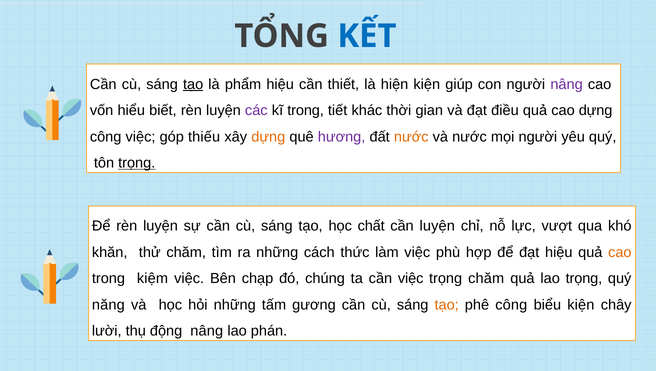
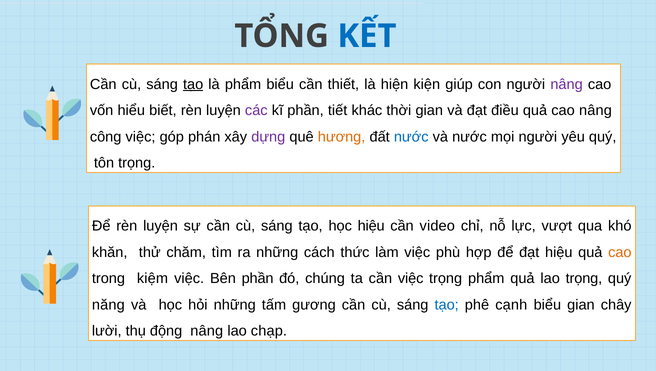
phẩm hiệu: hiệu -> biểu
kĩ trong: trong -> phần
cao dựng: dựng -> nâng
thiếu: thiếu -> phán
dựng at (268, 137) colour: orange -> purple
hương colour: purple -> orange
nước at (411, 137) colour: orange -> blue
trọng at (137, 163) underline: present -> none
học chất: chất -> hiệu
cần luyện: luyện -> video
Bên chạp: chạp -> phần
trọng chăm: chăm -> phẩm
tạo at (447, 304) colour: orange -> blue
phê công: công -> cạnh
biểu kiện: kiện -> gian
phán: phán -> chạp
